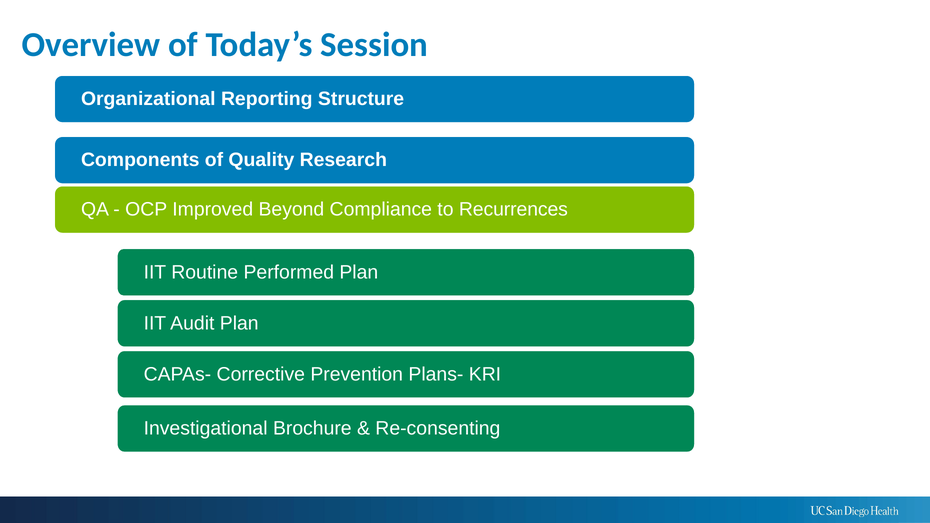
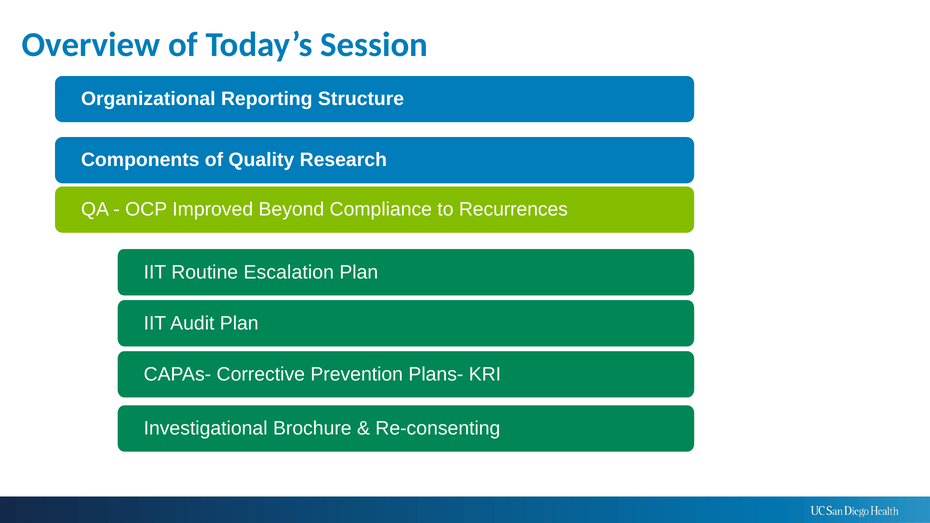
Performed: Performed -> Escalation
